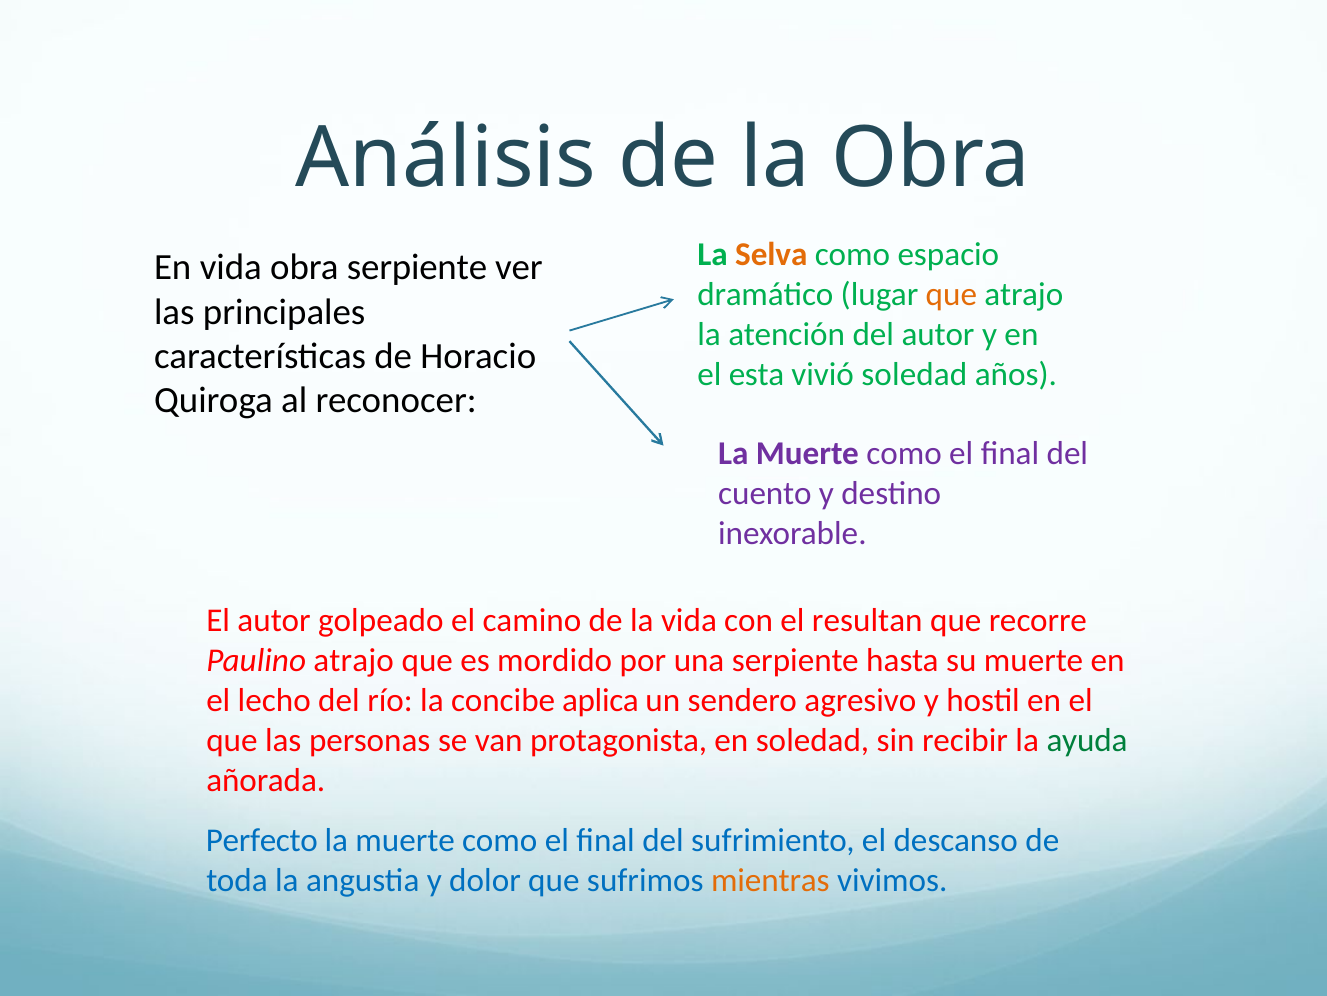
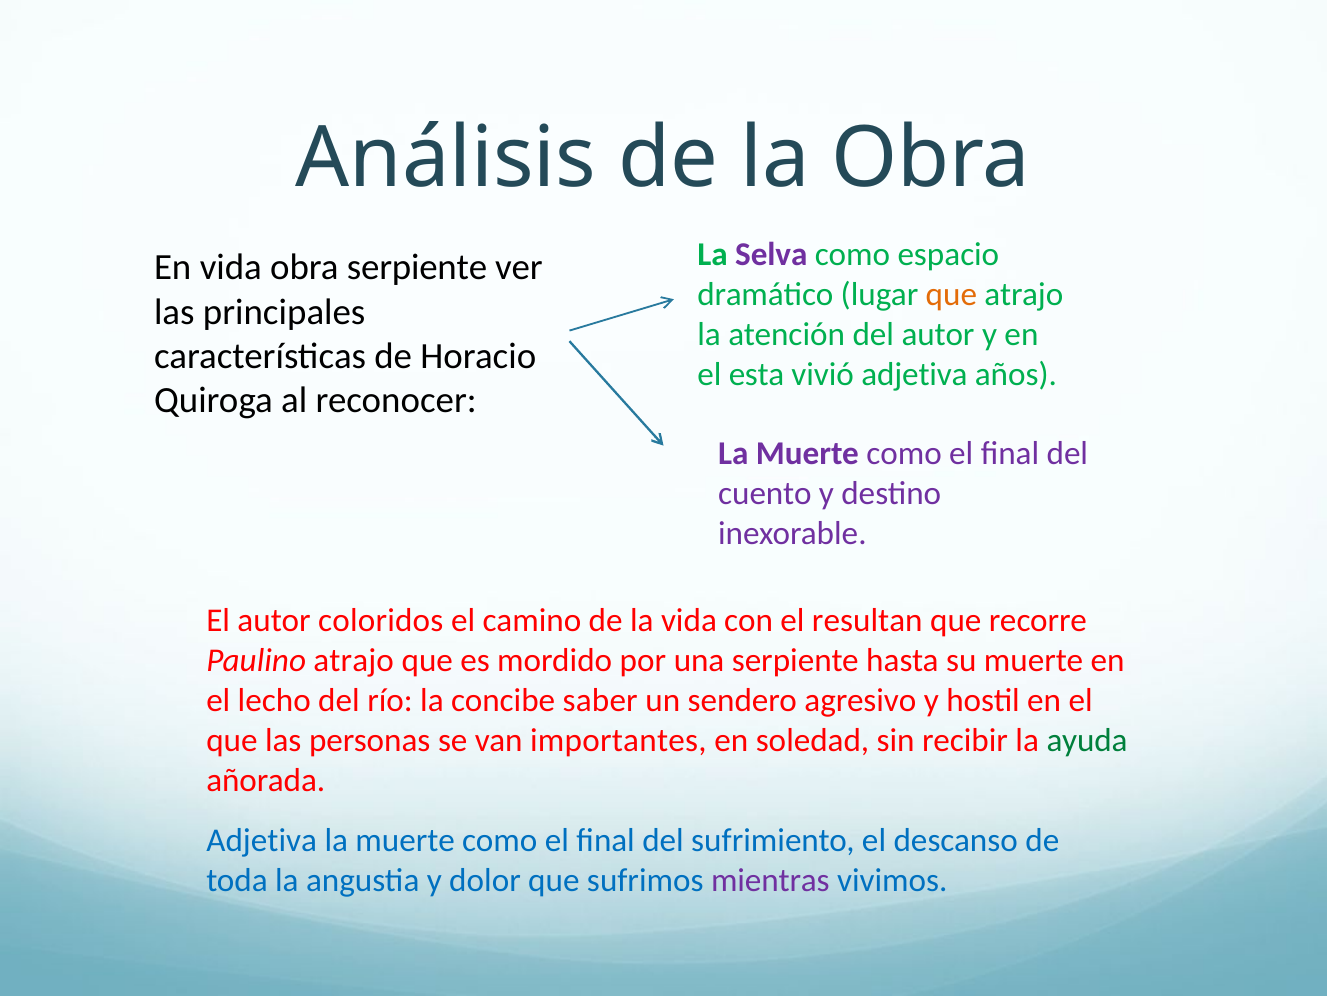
Selva colour: orange -> purple
vivió soledad: soledad -> adjetiva
golpeado: golpeado -> coloridos
aplica: aplica -> saber
protagonista: protagonista -> importantes
Perfecto at (262, 840): Perfecto -> Adjetiva
mientras colour: orange -> purple
